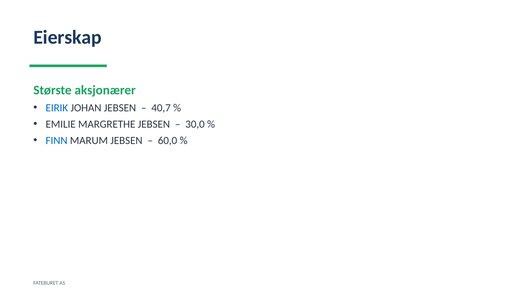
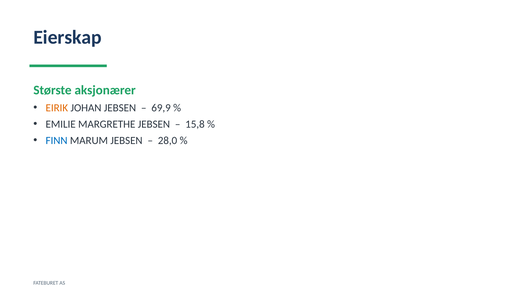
EIRIK colour: blue -> orange
40,7: 40,7 -> 69,9
30,0: 30,0 -> 15,8
60,0: 60,0 -> 28,0
